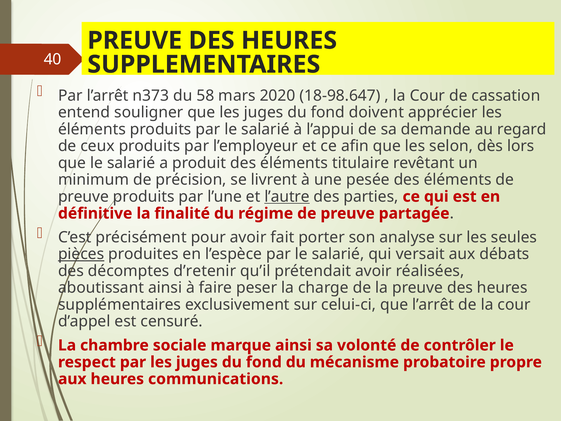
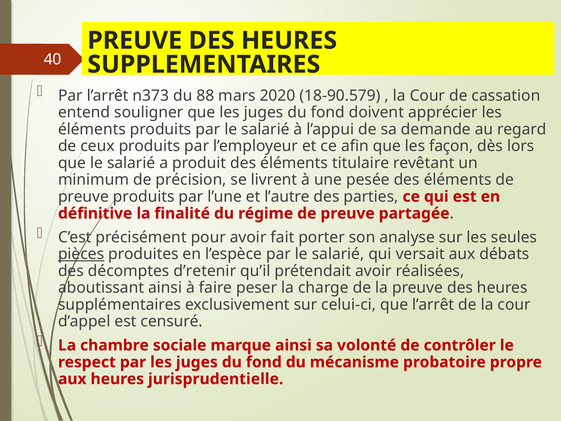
58: 58 -> 88
18-98.647: 18-98.647 -> 18-90.579
selon: selon -> façon
l’autre underline: present -> none
communications: communications -> jurisprudentielle
